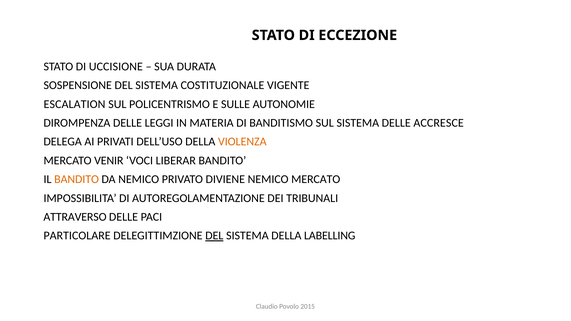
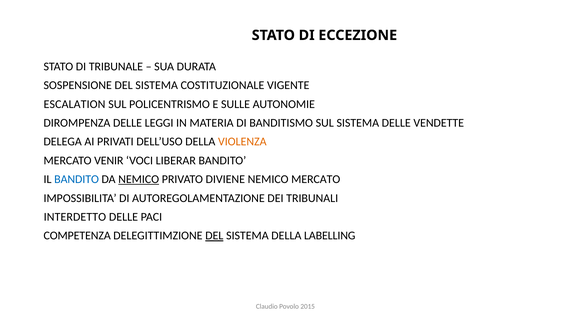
UCCISIONE: UCCISIONE -> TRIBUNALE
ACCRESCE: ACCRESCE -> VENDETTE
BANDITO at (77, 179) colour: orange -> blue
NEMICO at (139, 179) underline: none -> present
ATTRAVERSO: ATTRAVERSO -> INTERDETTO
PARTICOLARE: PARTICOLARE -> COMPETENZA
